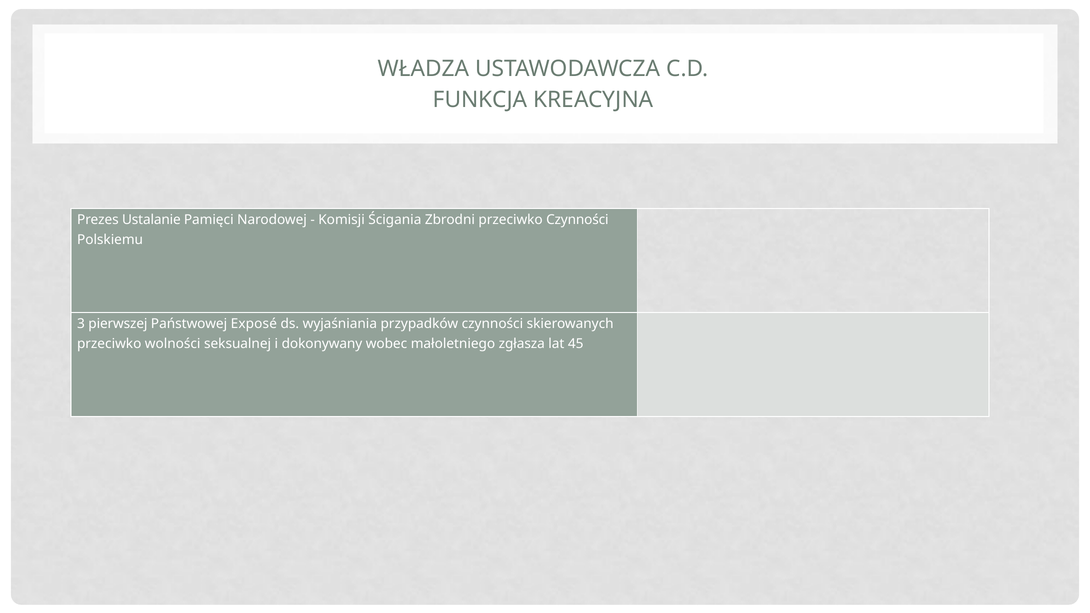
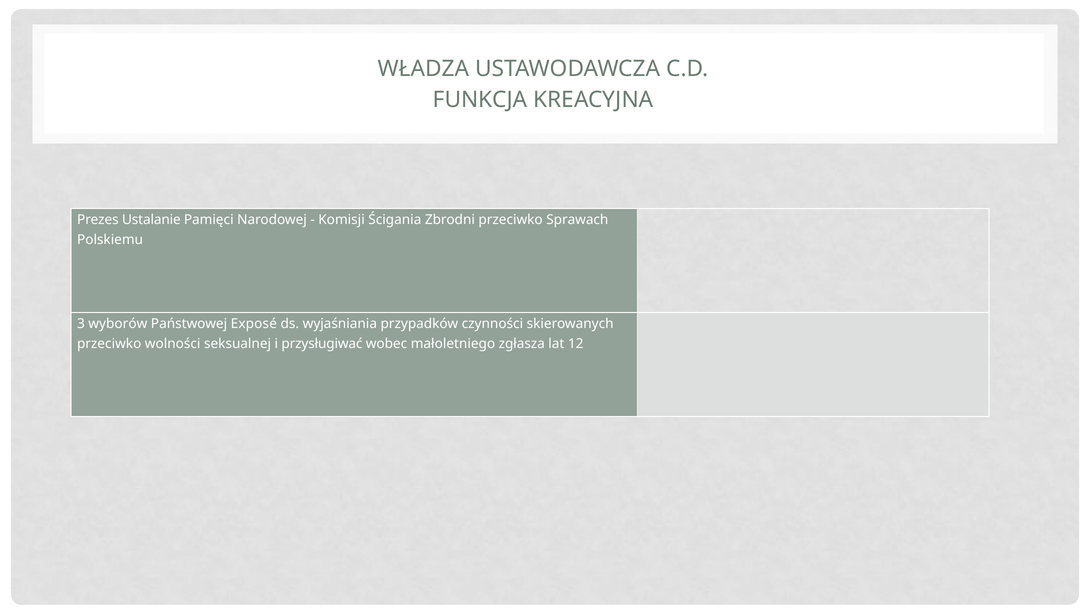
przeciwko Czynności: Czynności -> Sprawach
pierwszej: pierwszej -> wyborów
dokonywany: dokonywany -> przysługiwać
45: 45 -> 12
